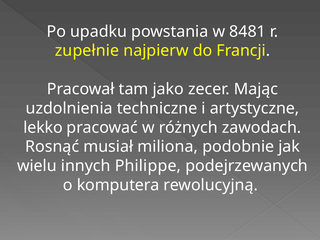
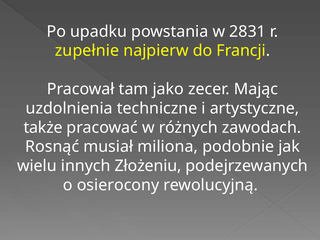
8481: 8481 -> 2831
lekko: lekko -> także
Philippe: Philippe -> Złożeniu
komputera: komputera -> osierocony
